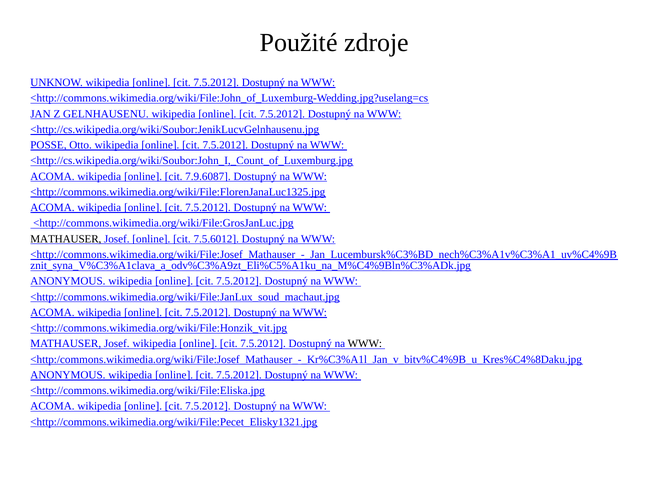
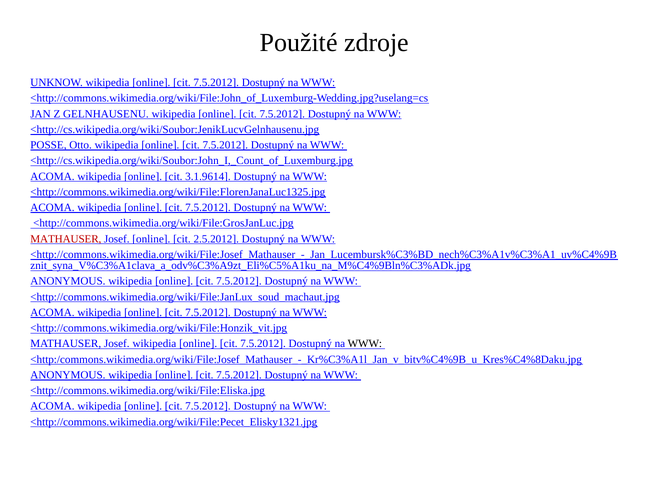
7.9.6087: 7.9.6087 -> 3.1.9614
MATHAUSER at (66, 239) colour: black -> red
7.5.6012: 7.5.6012 -> 2.5.2012
